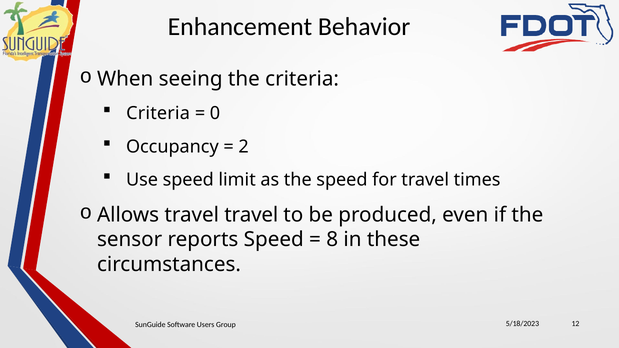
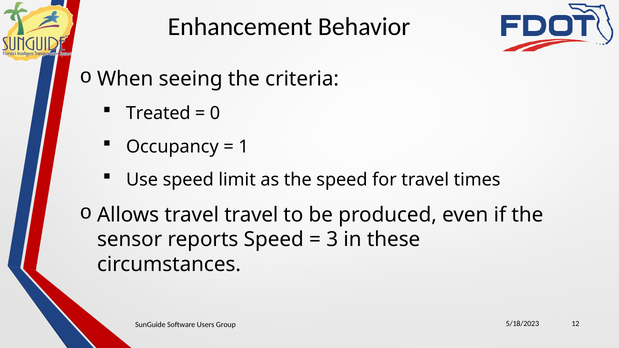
Criteria at (158, 113): Criteria -> Treated
2: 2 -> 1
8: 8 -> 3
